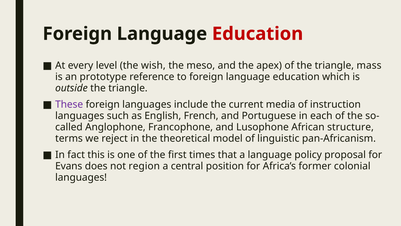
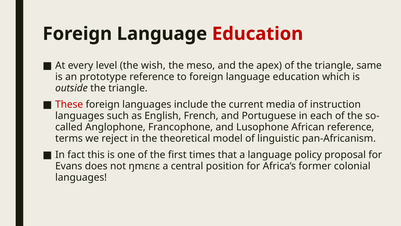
mass: mass -> same
These colour: purple -> red
African structure: structure -> reference
region: region -> ŋmɛnɛ
